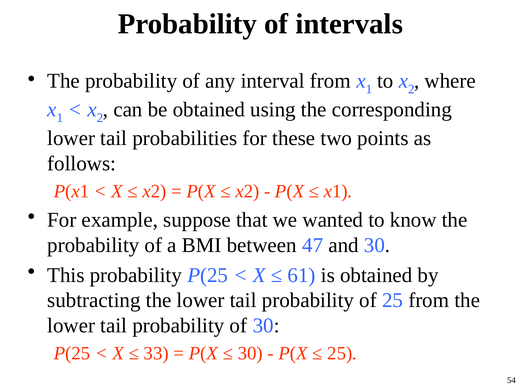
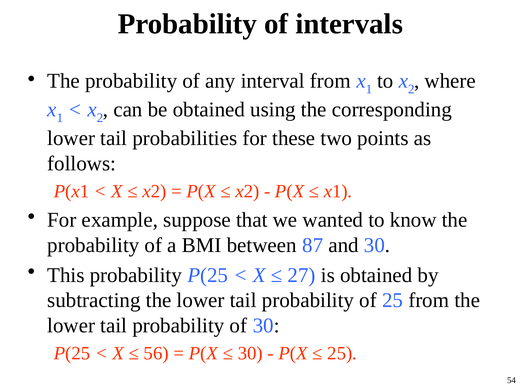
47: 47 -> 87
61: 61 -> 27
33: 33 -> 56
